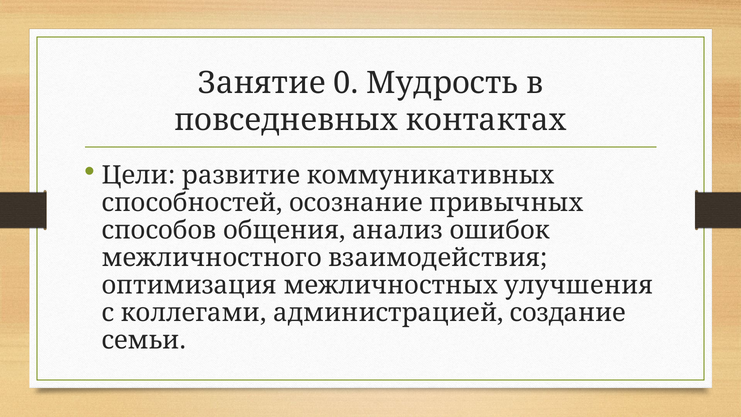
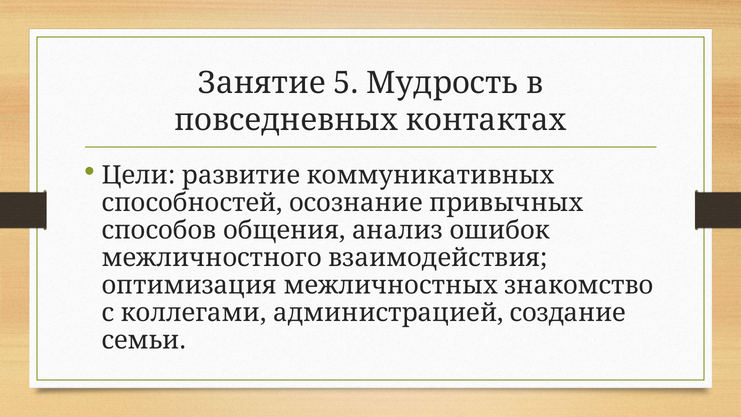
0: 0 -> 5
улучшения: улучшения -> знакомство
